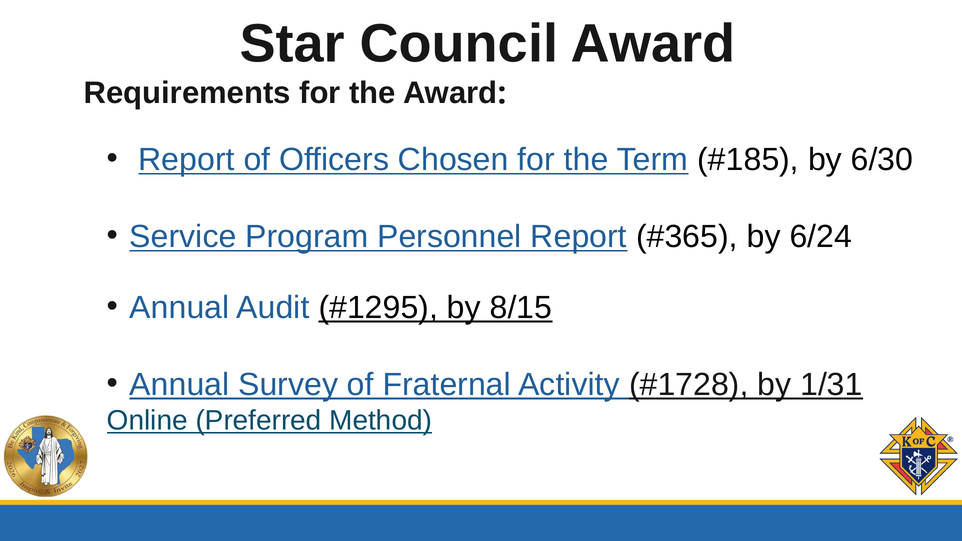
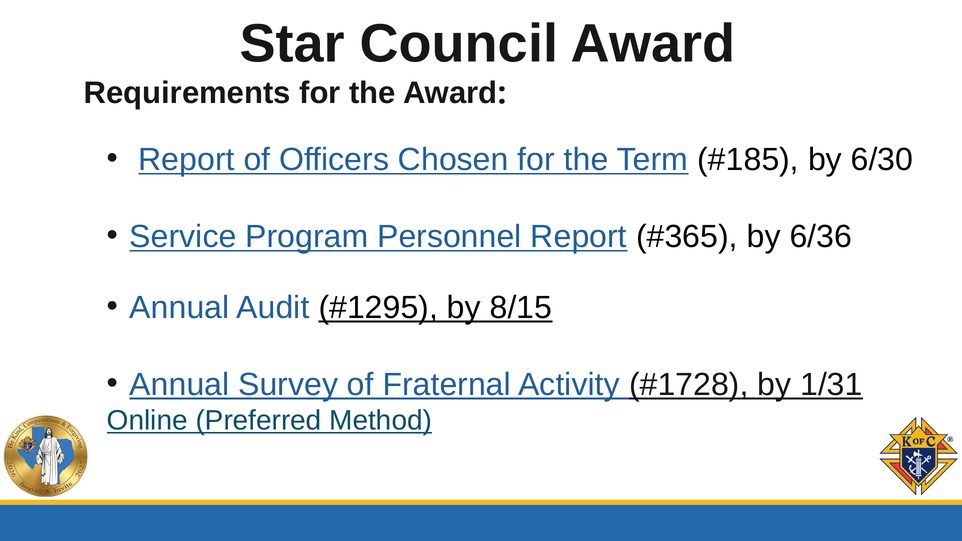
6/24: 6/24 -> 6/36
